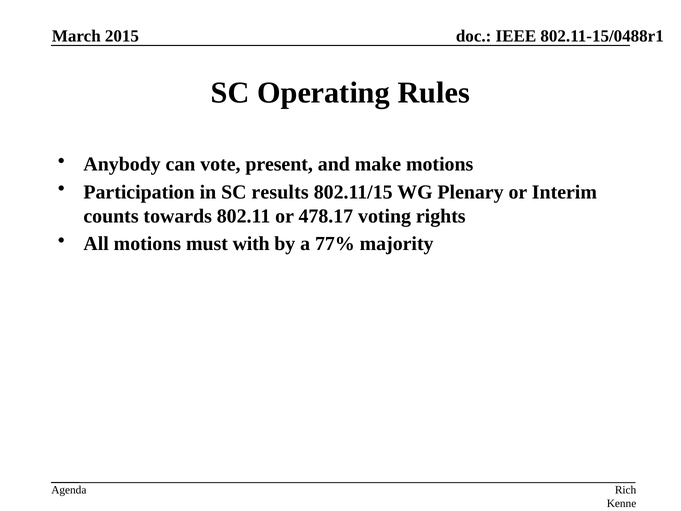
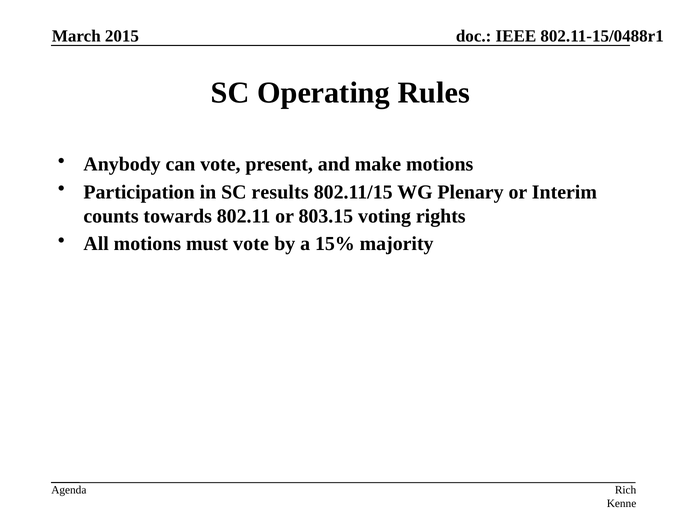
478.17: 478.17 -> 803.15
must with: with -> vote
77%: 77% -> 15%
